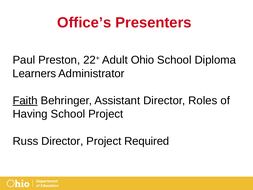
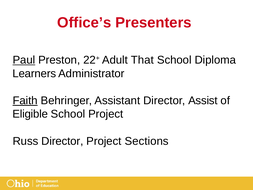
Paul underline: none -> present
Ohio: Ohio -> That
Roles: Roles -> Assist
Having: Having -> Eligible
Required: Required -> Sections
